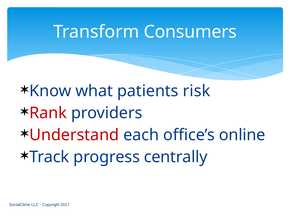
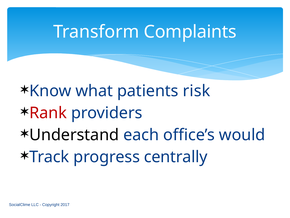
Consumers: Consumers -> Complaints
Understand colour: red -> black
online: online -> would
